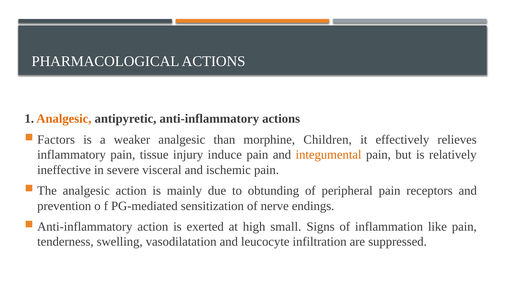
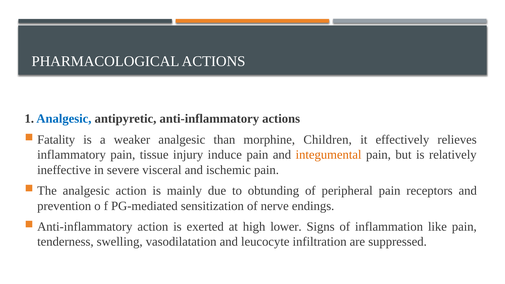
Analgesic at (64, 119) colour: orange -> blue
Factors: Factors -> Fatality
small: small -> lower
